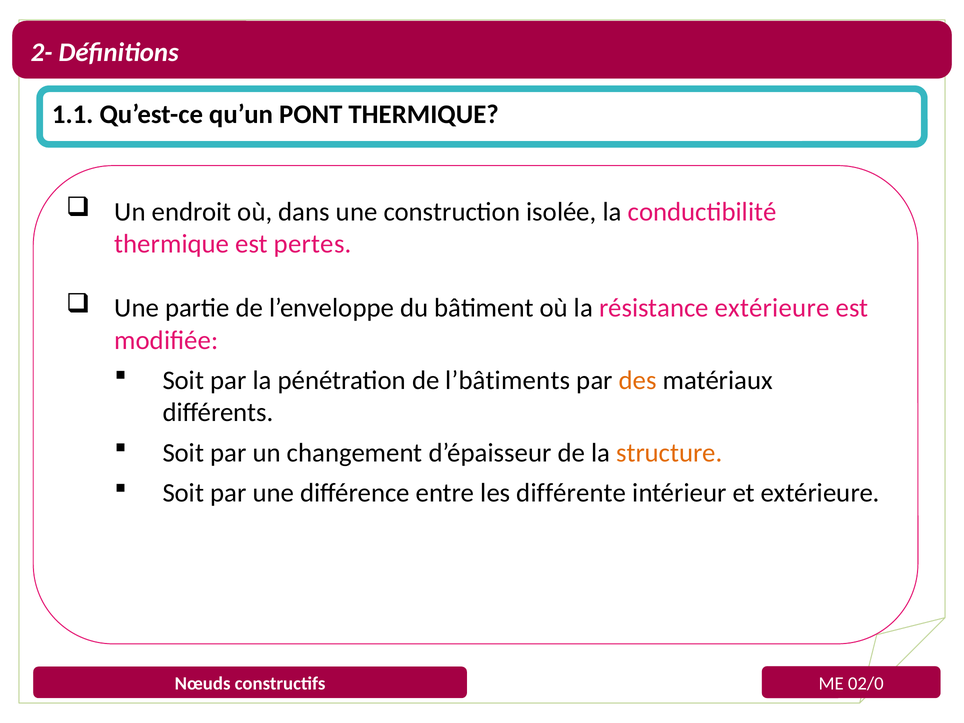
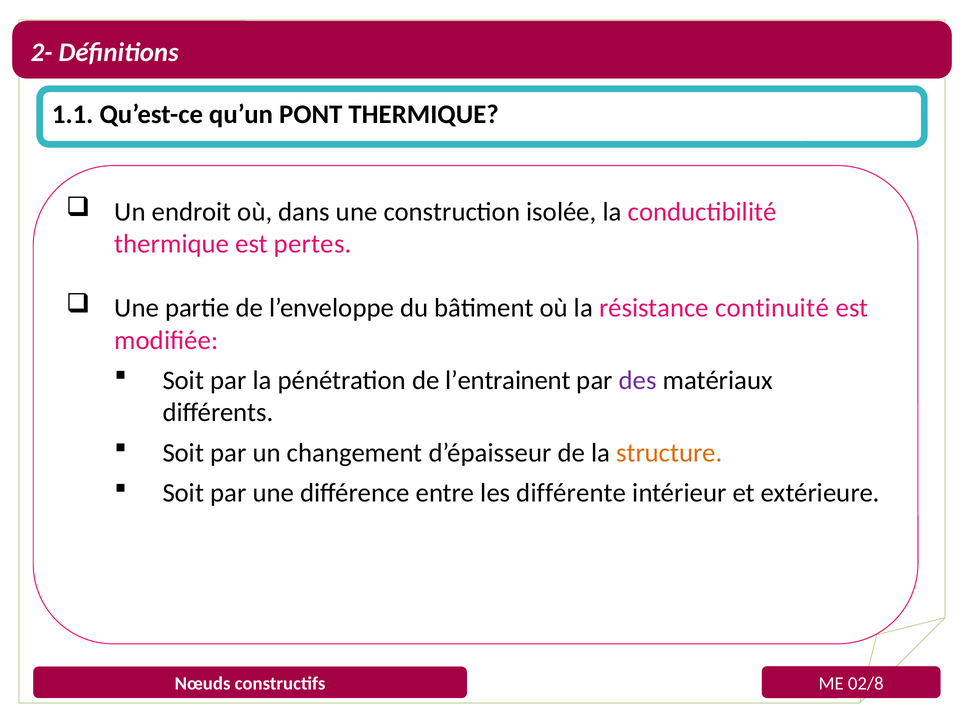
résistance extérieure: extérieure -> continuité
l’bâtiments: l’bâtiments -> l’entrainent
des colour: orange -> purple
02/0: 02/0 -> 02/8
